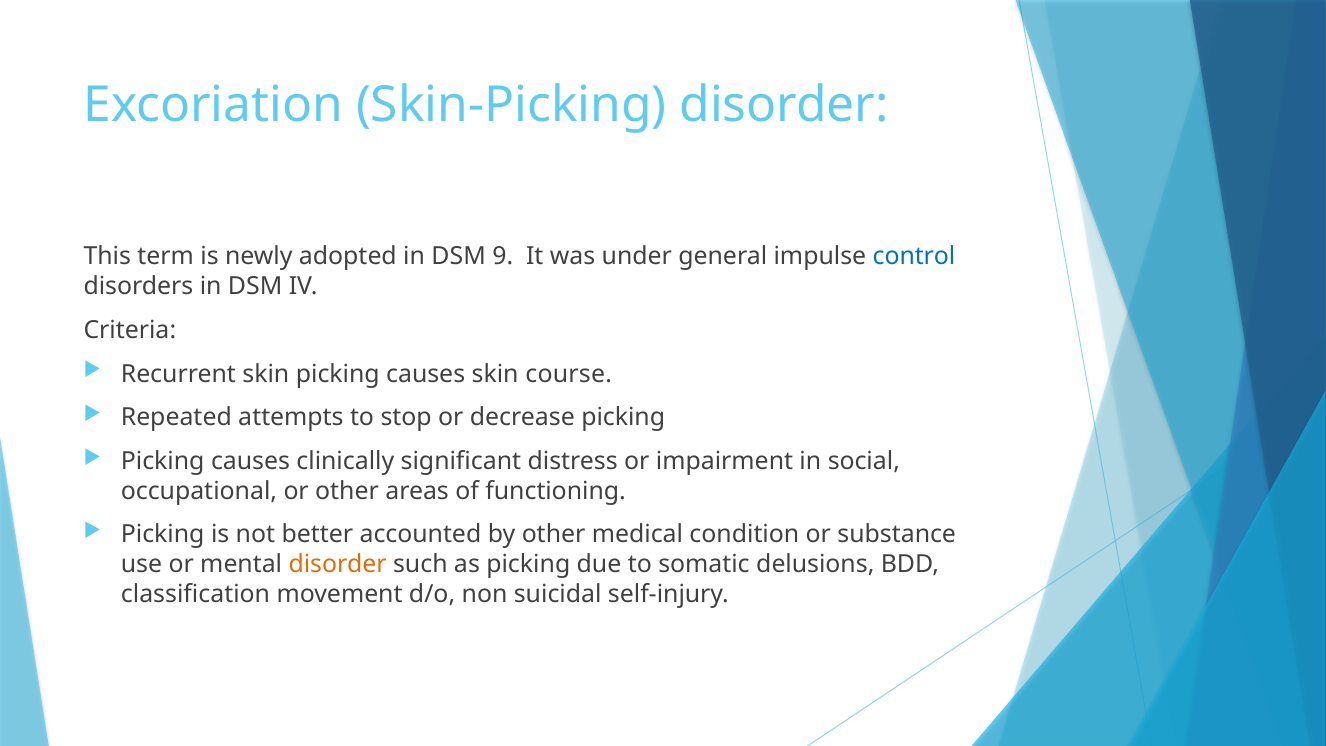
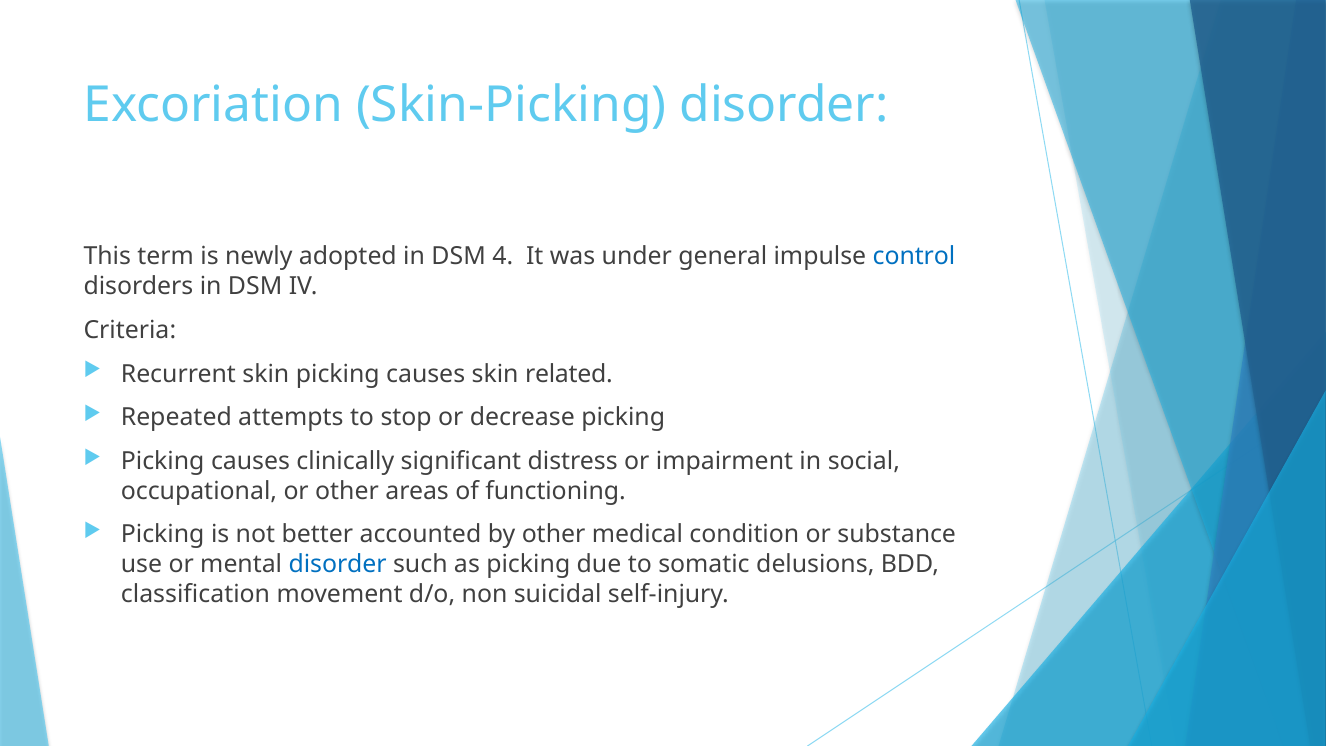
9: 9 -> 4
course: course -> related
disorder at (338, 564) colour: orange -> blue
